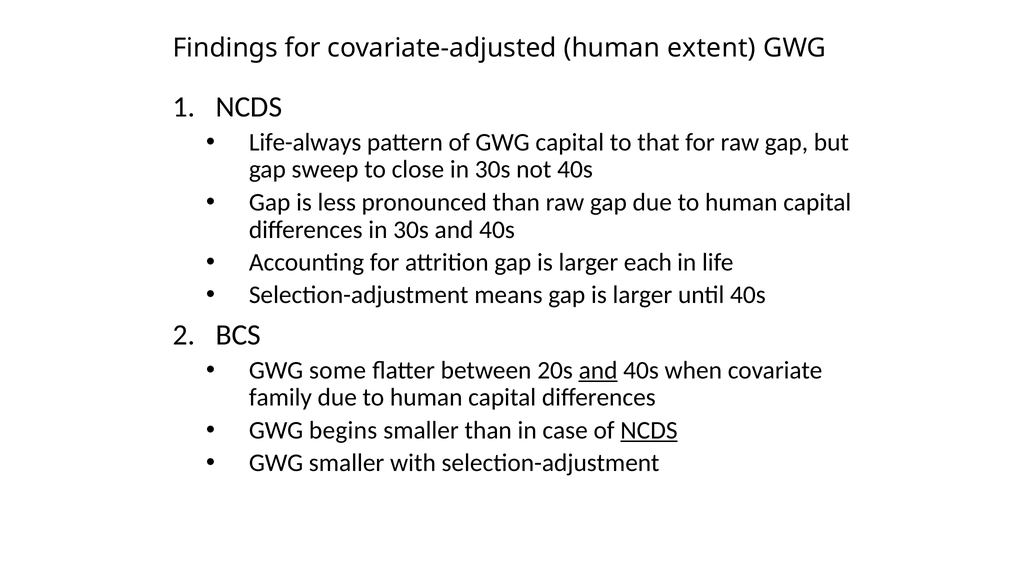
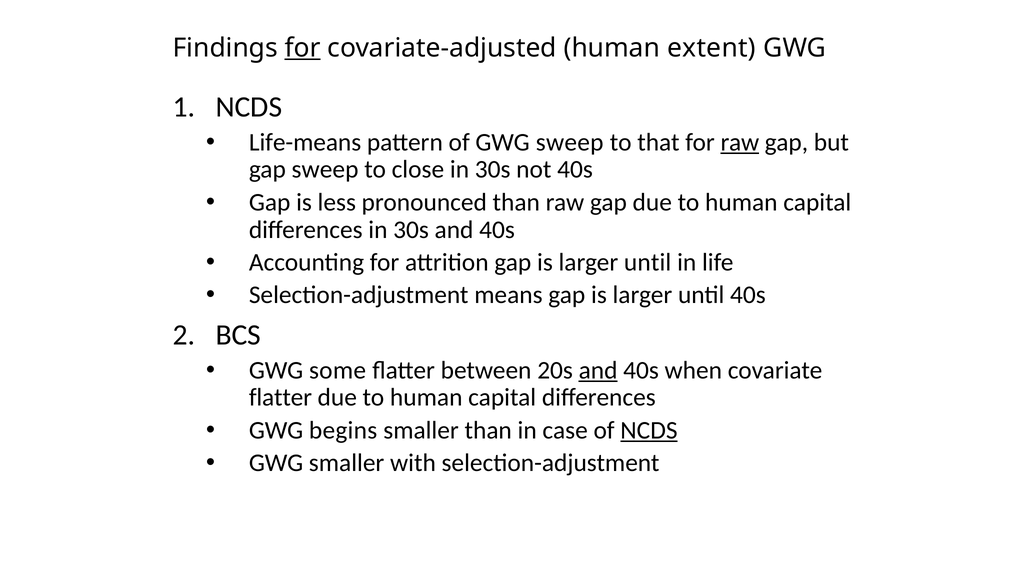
for at (303, 48) underline: none -> present
Life-always: Life-always -> Life-means
GWG capital: capital -> sweep
raw at (740, 142) underline: none -> present
each at (648, 263): each -> until
family at (280, 398): family -> flatter
